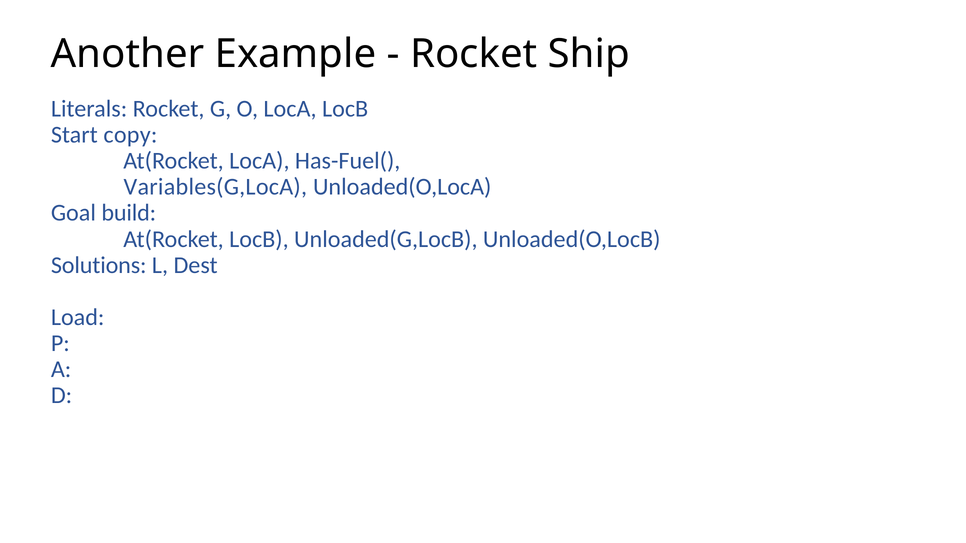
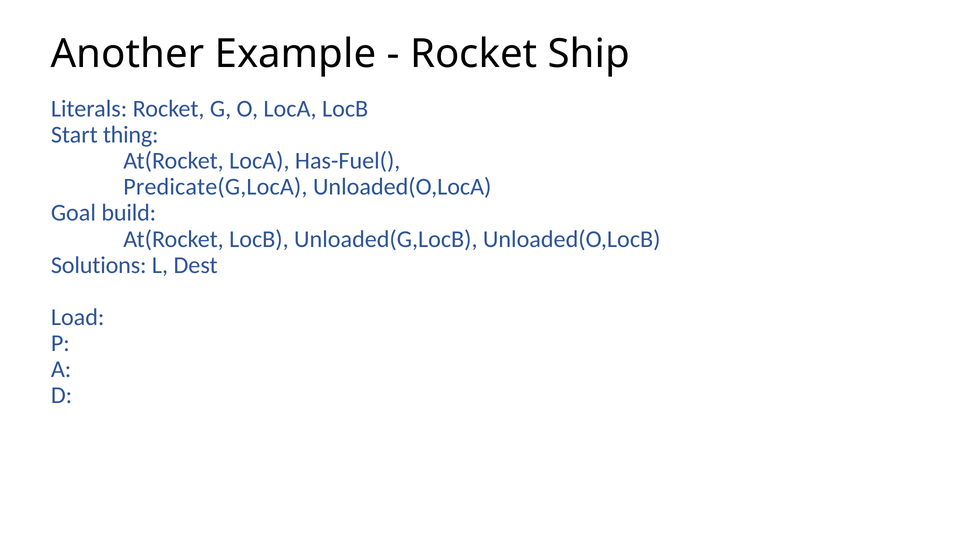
copy: copy -> thing
Variables(G,LocA: Variables(G,LocA -> Predicate(G,LocA
